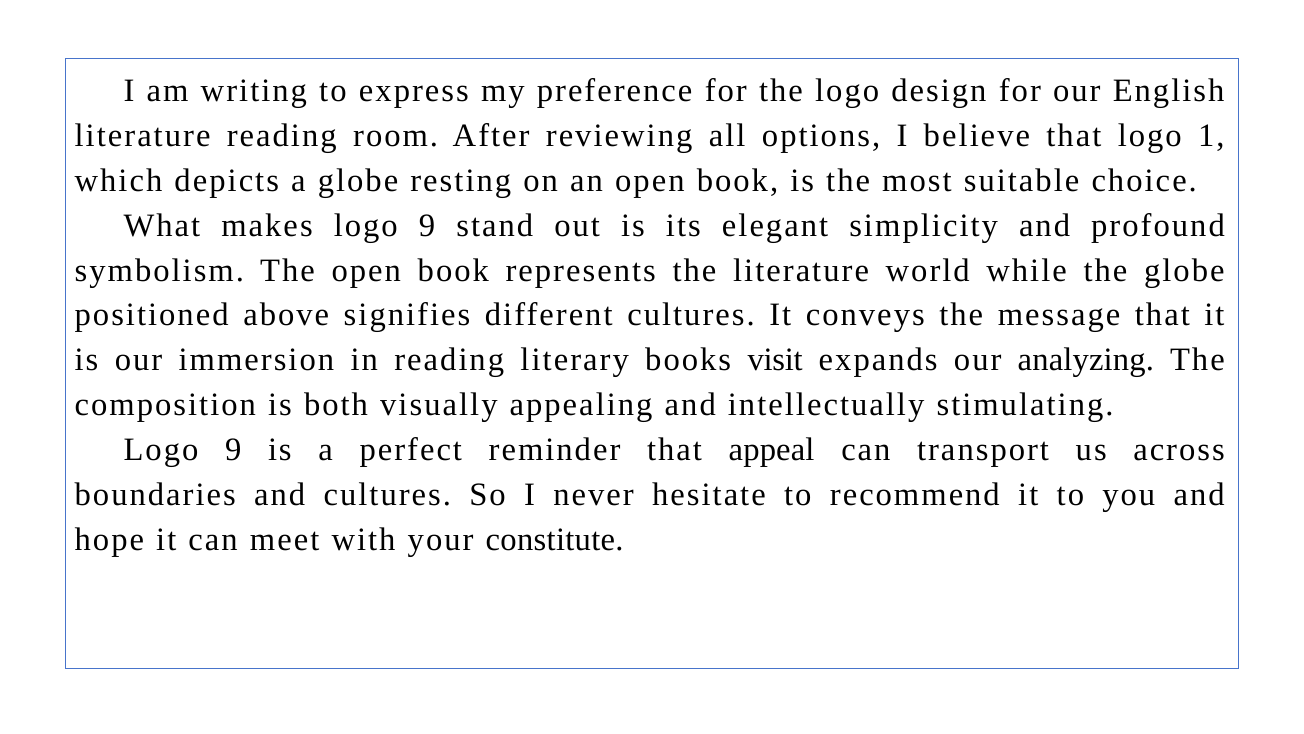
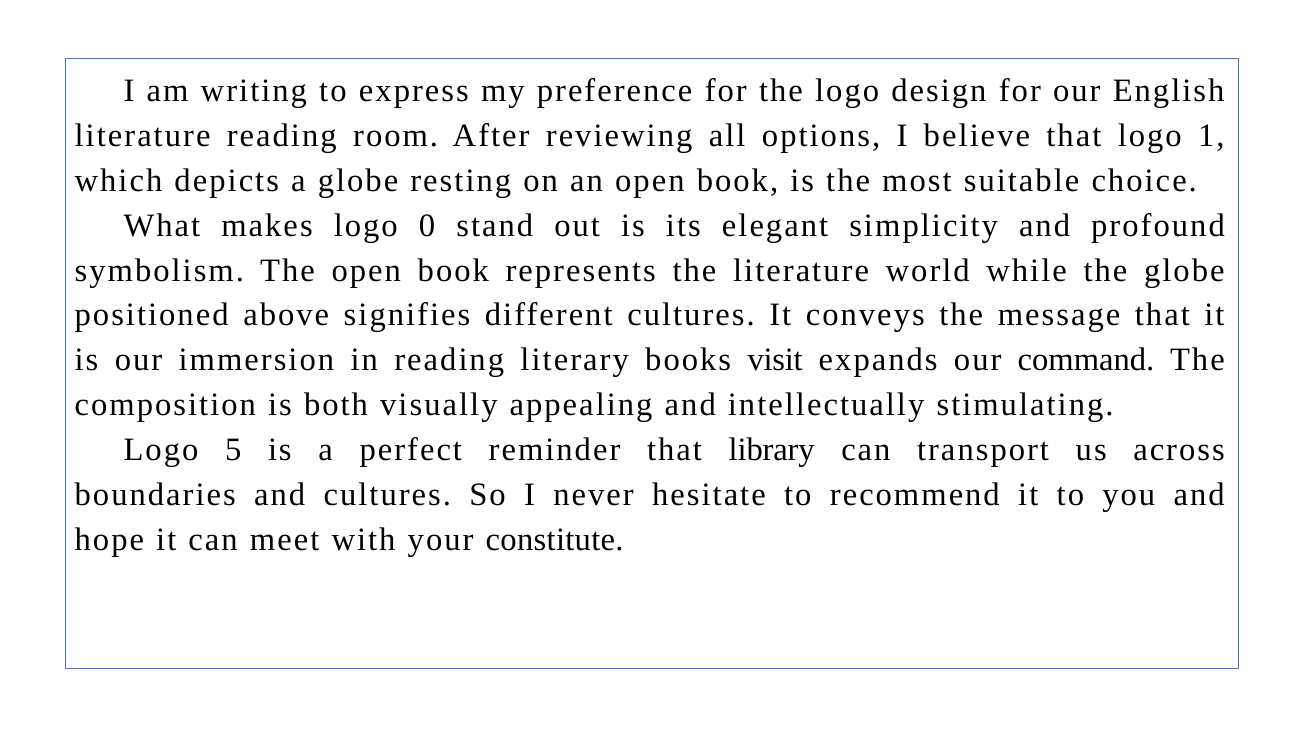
makes logo 9: 9 -> 0
analyzing: analyzing -> command
9 at (233, 449): 9 -> 5
appeal: appeal -> library
